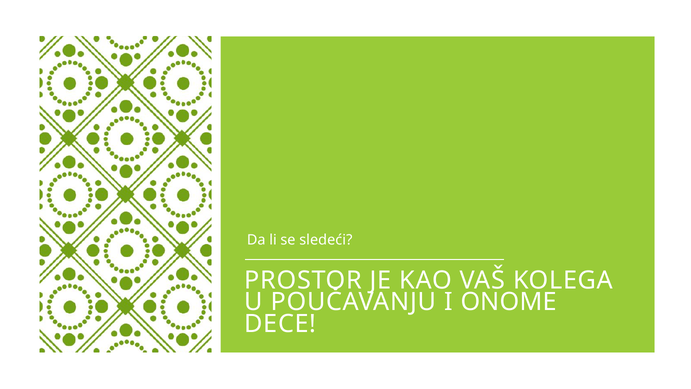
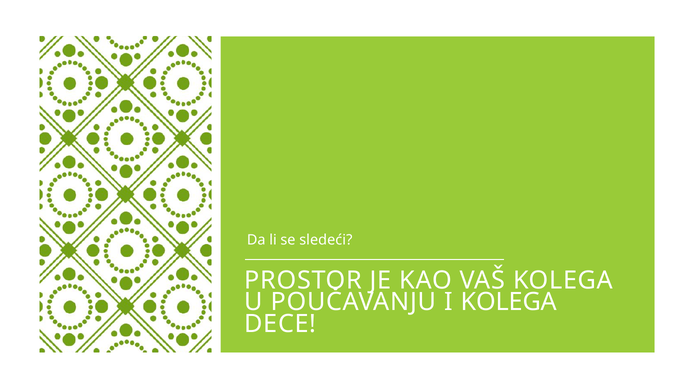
I ONOME: ONOME -> KOLEGA
